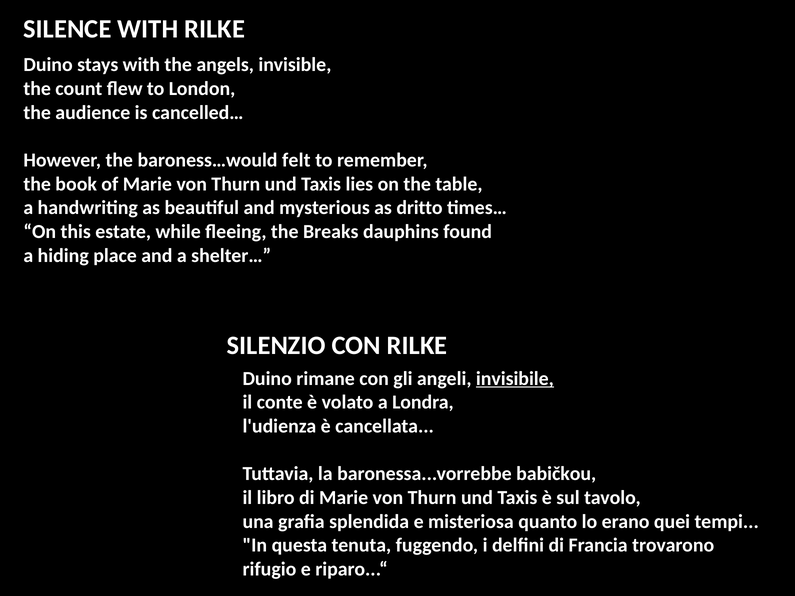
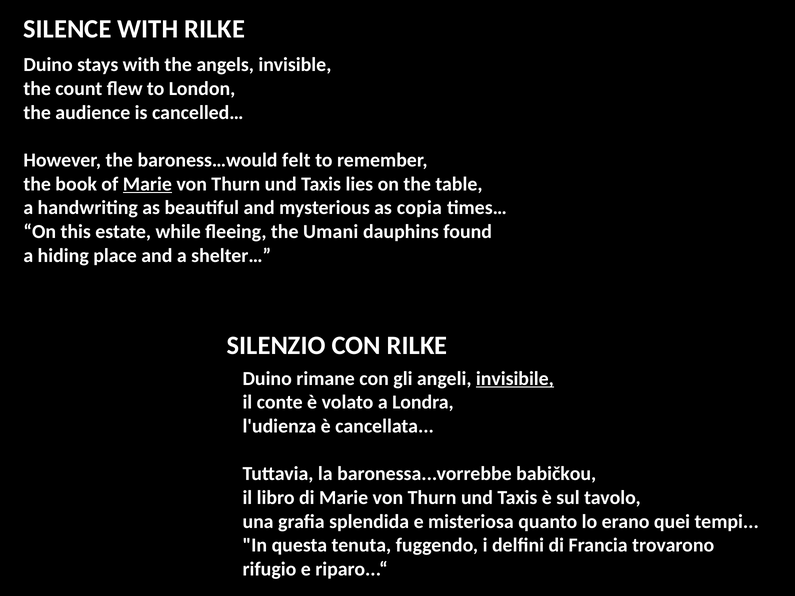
Marie at (147, 184) underline: none -> present
dritto: dritto -> copia
Breaks: Breaks -> Umani
